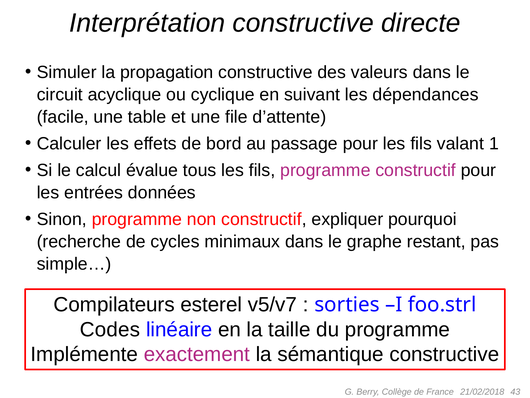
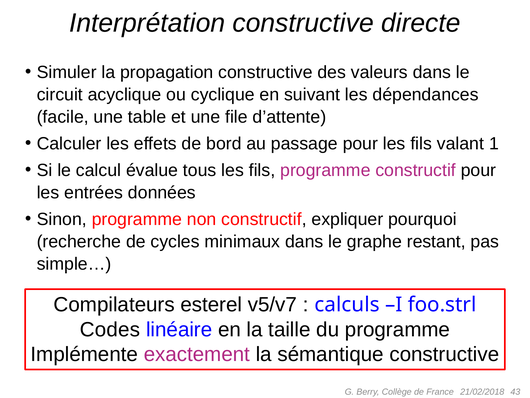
sorties: sorties -> calculs
